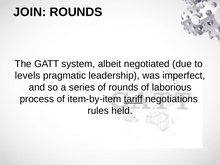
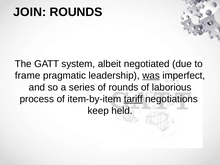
levels: levels -> frame
was underline: none -> present
rules: rules -> keep
